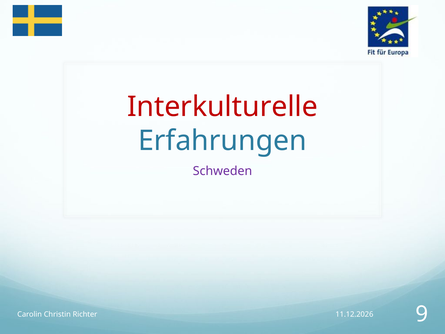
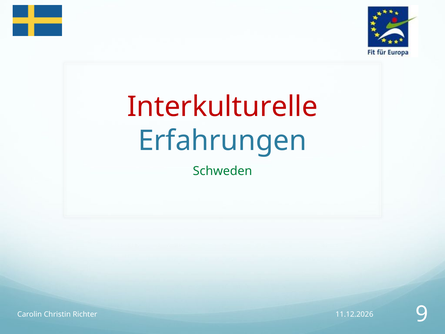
Schweden colour: purple -> green
